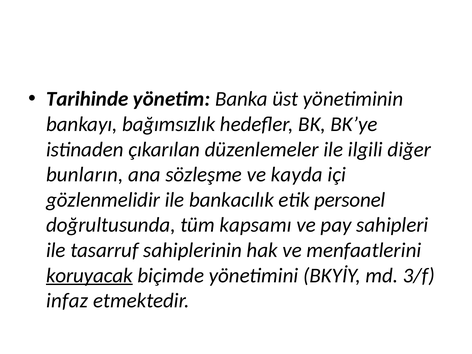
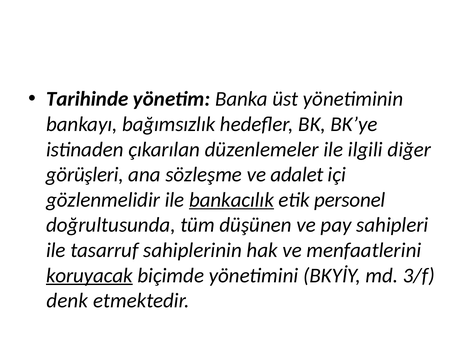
bunların: bunların -> görüşleri
kayda: kayda -> adalet
bankacılık underline: none -> present
kapsamı: kapsamı -> düşünen
infaz: infaz -> denk
